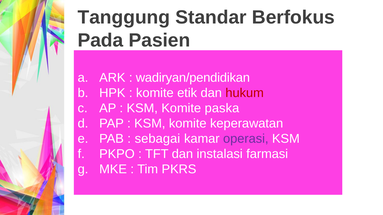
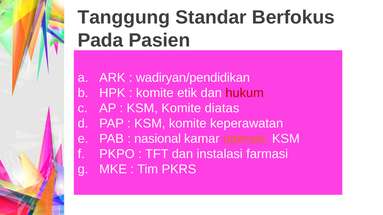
paska: paska -> diatas
sebagai: sebagai -> nasional
operasi colour: purple -> orange
